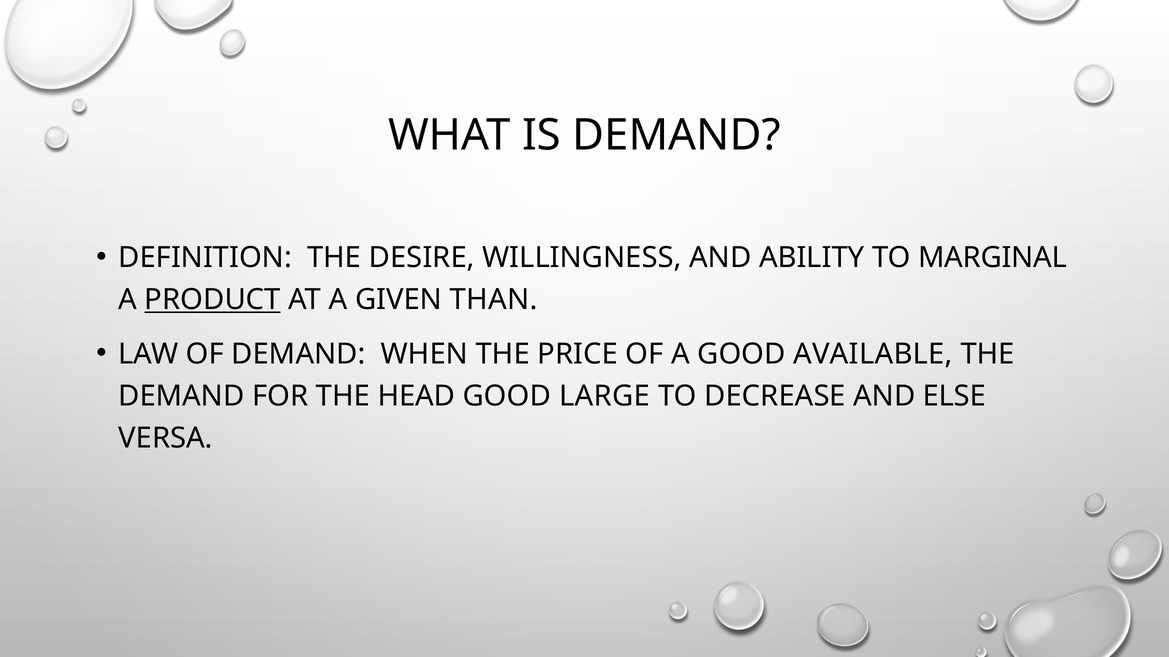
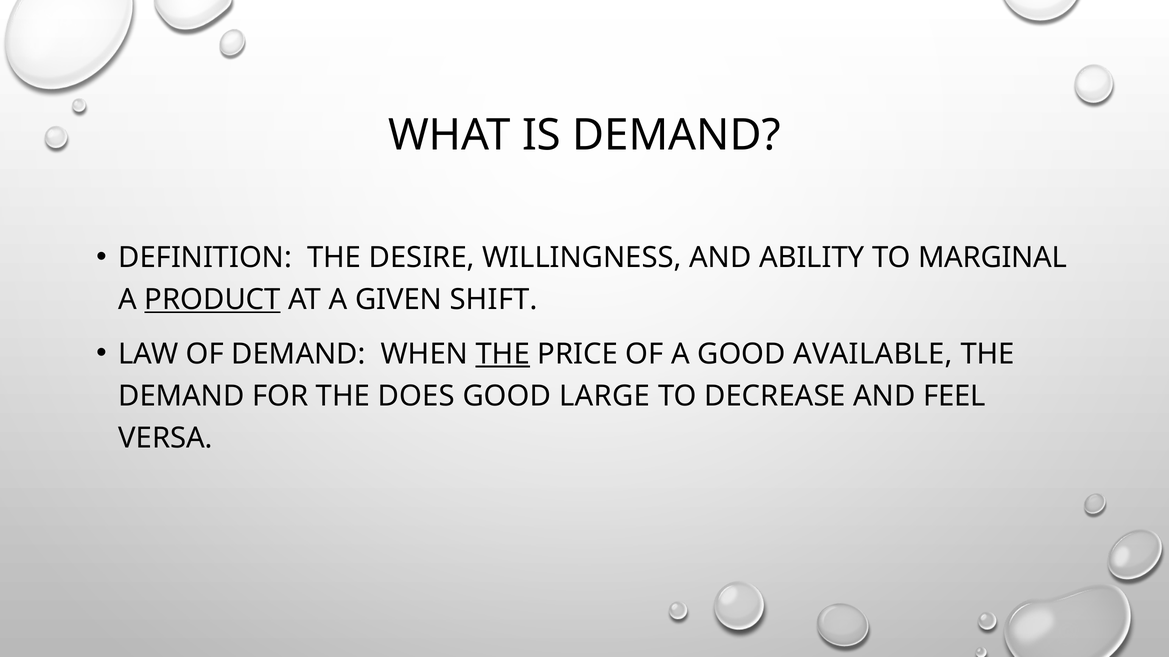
THAN: THAN -> SHIFT
THE at (503, 354) underline: none -> present
HEAD: HEAD -> DOES
ELSE: ELSE -> FEEL
